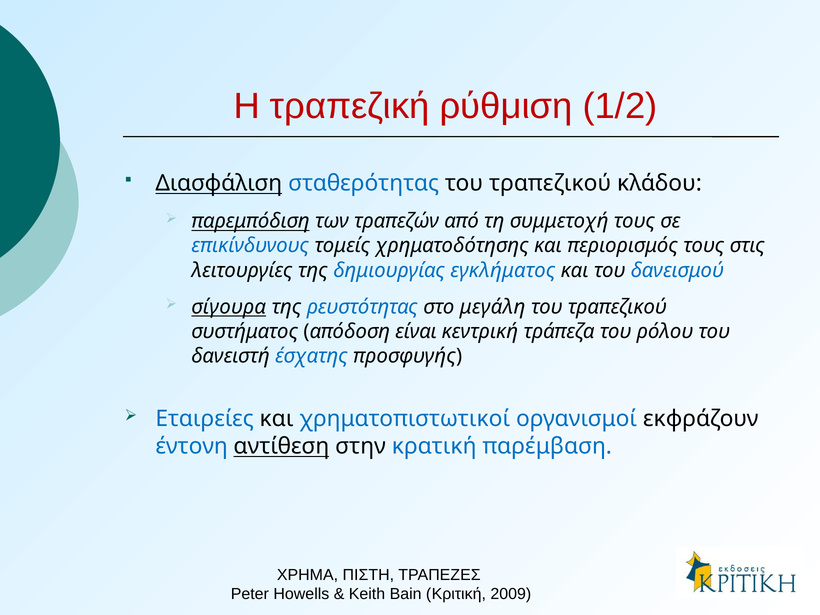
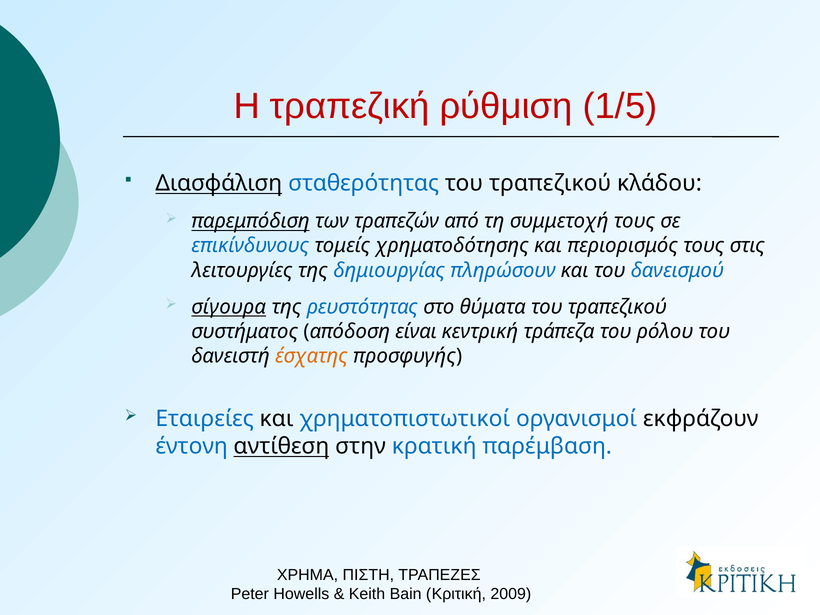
1/2: 1/2 -> 1/5
εγκλήματος: εγκλήματος -> πληρώσουν
μεγάλη: μεγάλη -> θύματα
έσχατης colour: blue -> orange
